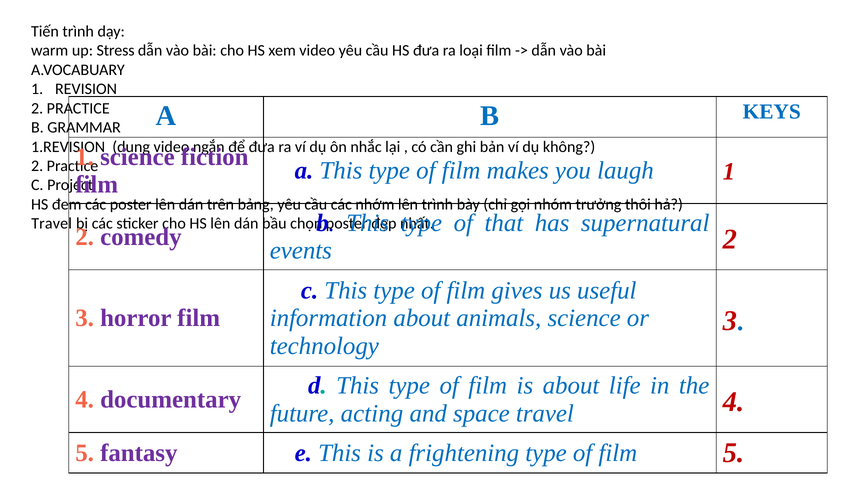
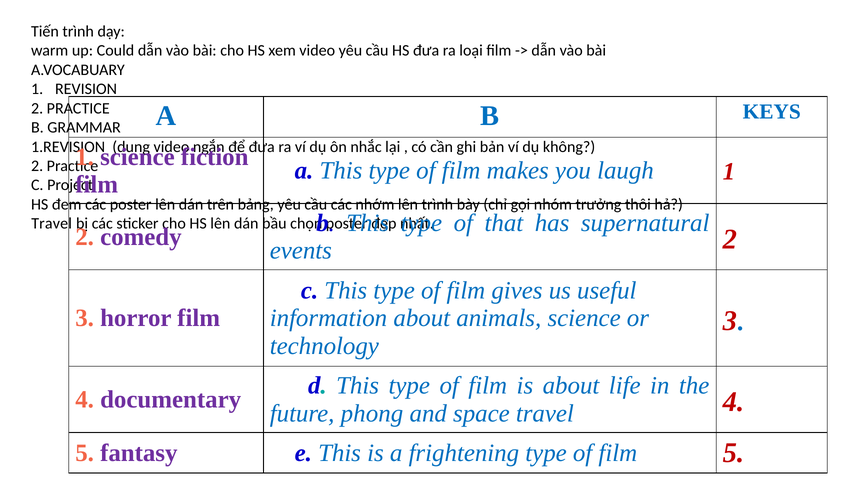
Stress: Stress -> Could
acting: acting -> phong
